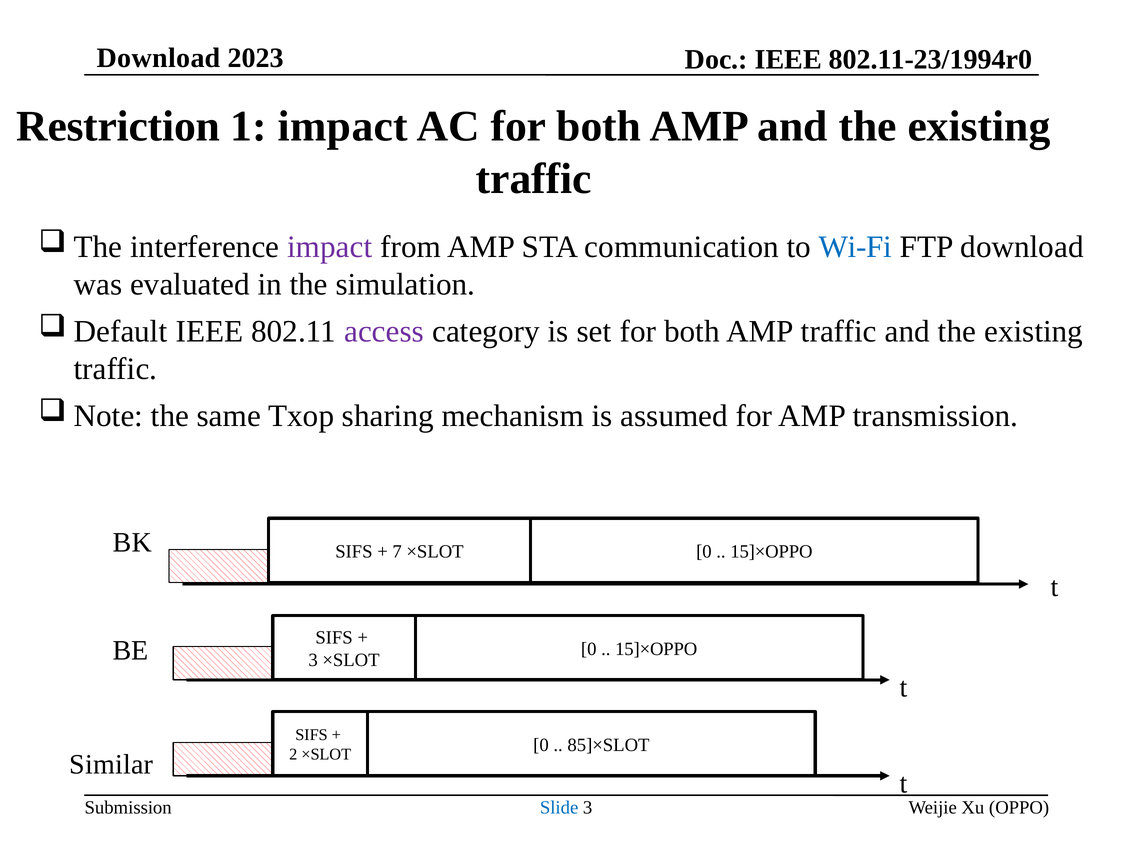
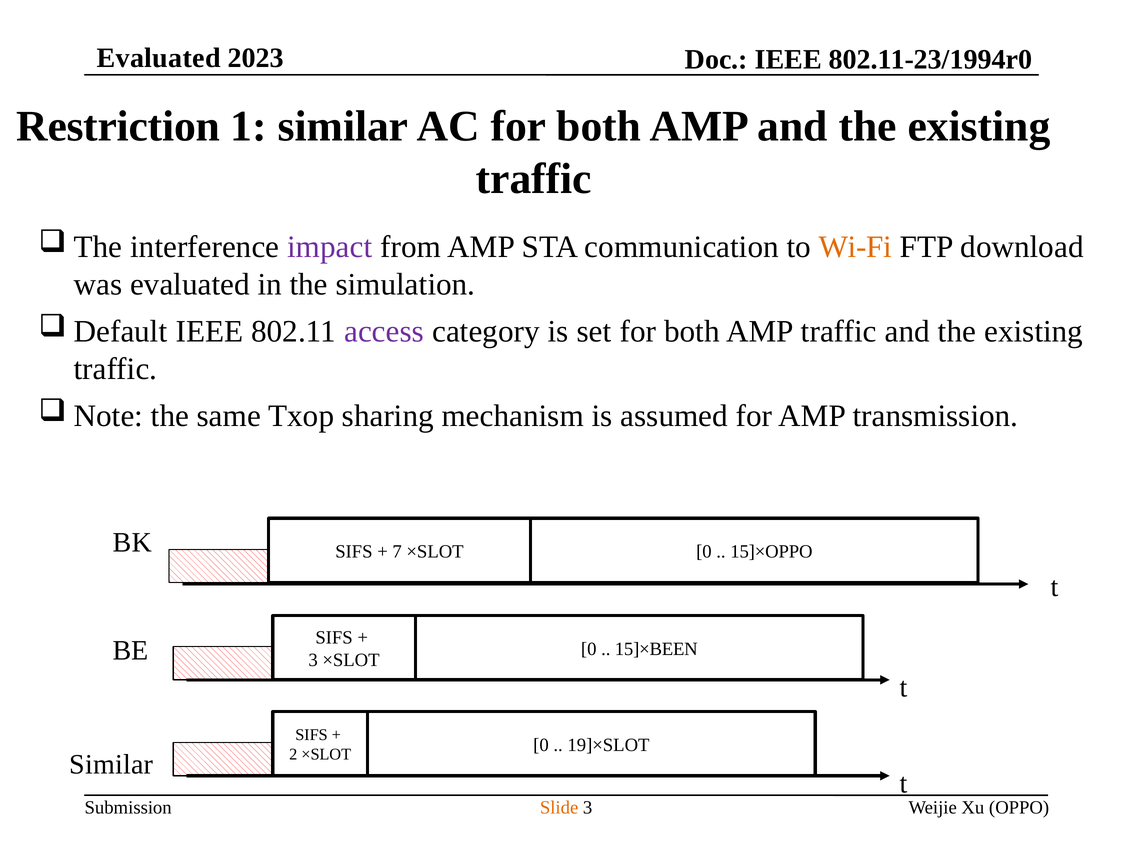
Download at (159, 58): Download -> Evaluated
1 impact: impact -> similar
Wi-Fi colour: blue -> orange
15]×OPPO at (656, 649): 15]×OPPO -> 15]×BEEN
85]×SLOT: 85]×SLOT -> 19]×SLOT
Slide colour: blue -> orange
